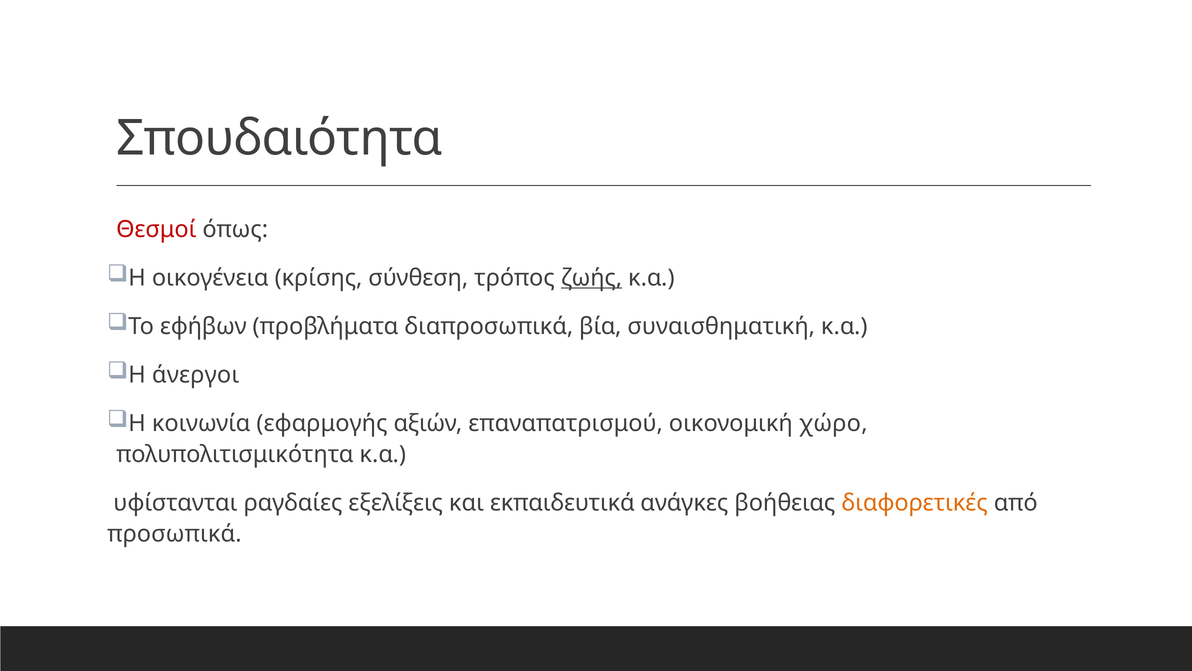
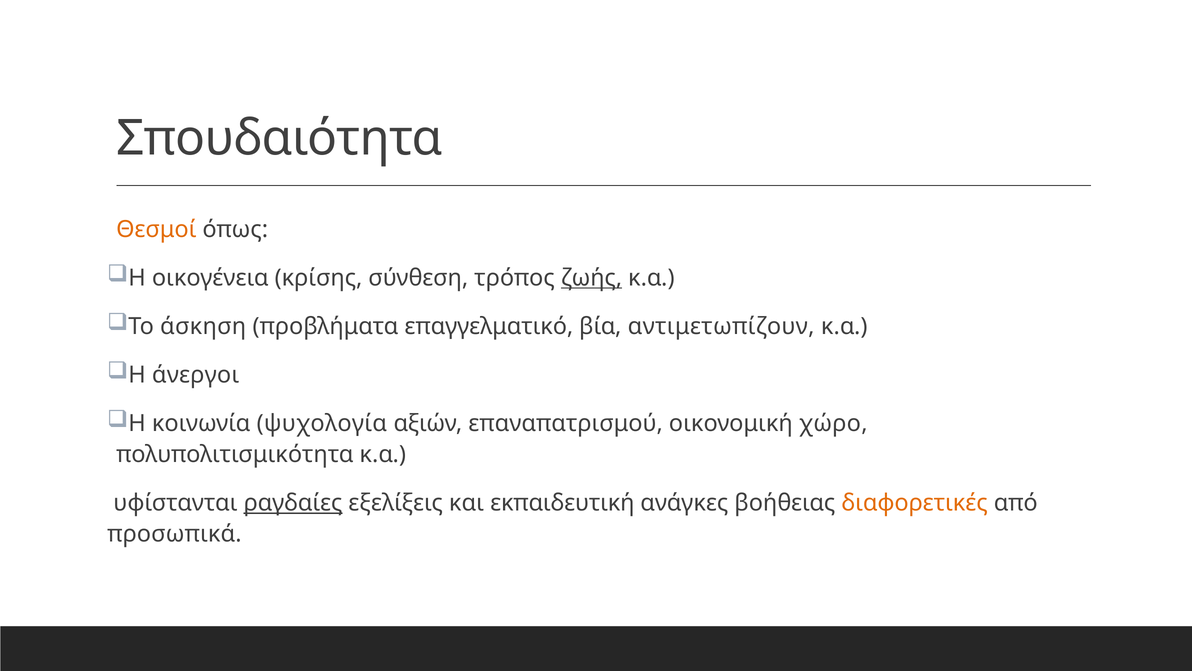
Θεσμοί colour: red -> orange
εφήβων: εφήβων -> άσκηση
διαπροσωπικά: διαπροσωπικά -> επαγγελματικό
συναισθηματική: συναισθηματική -> αντιμετωπίζουν
εφαρμογής: εφαρμογής -> ψυχολογία
ραγδαίες underline: none -> present
εκπαιδευτικά: εκπαιδευτικά -> εκπαιδευτική
